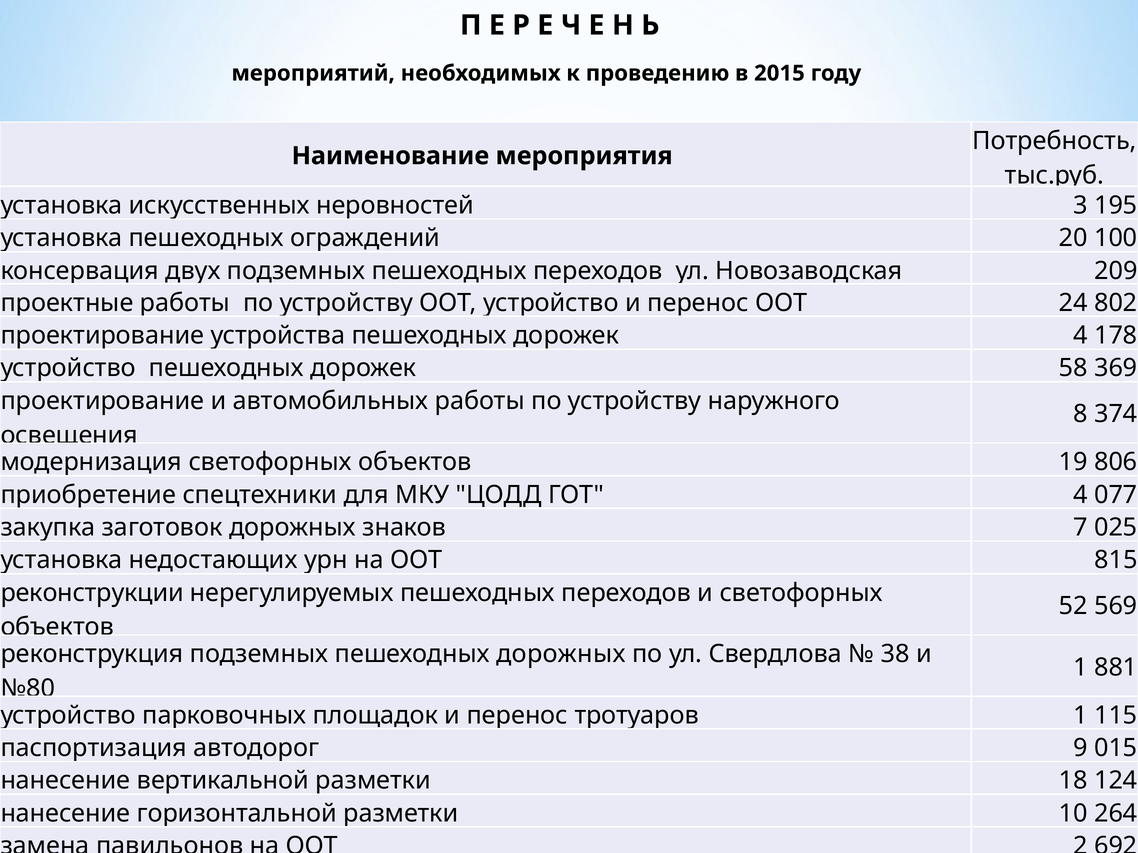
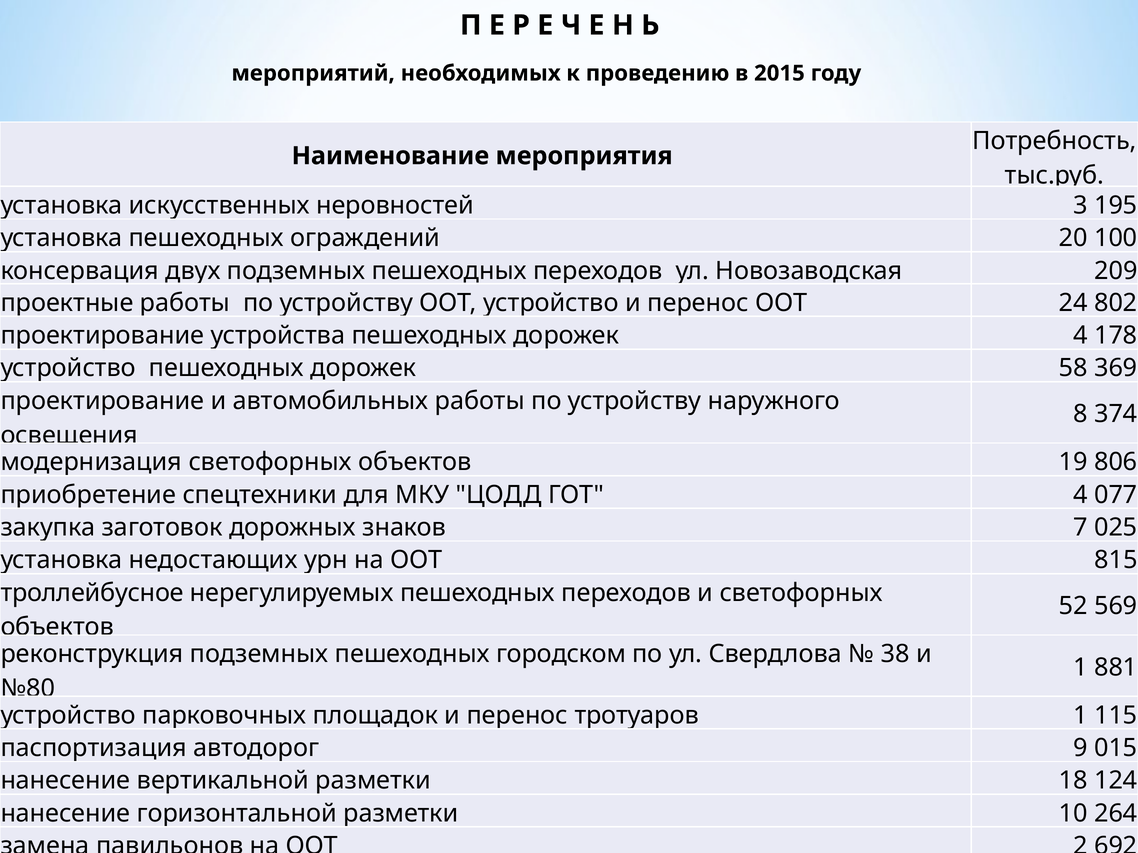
реконструкции: реконструкции -> троллейбусное
пешеходных дорожных: дорожных -> городском
